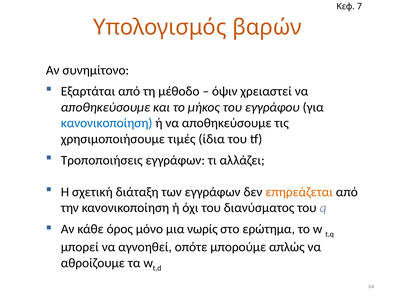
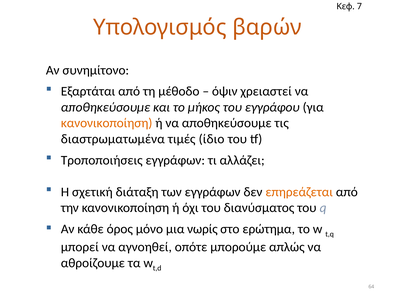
κανονικοποίηση at (107, 123) colour: blue -> orange
χρησιμοποιήσουμε: χρησιμοποιήσουμε -> διαστρωματωμένα
ίδια: ίδια -> ίδιο
